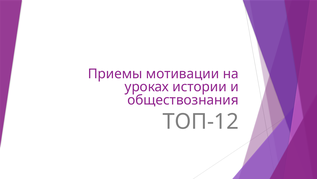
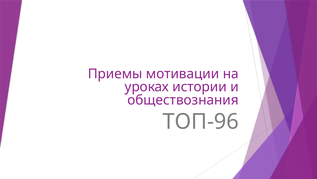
ТОП-12: ТОП-12 -> ТОП-96
